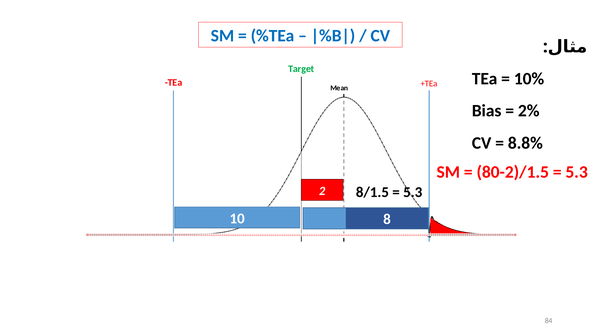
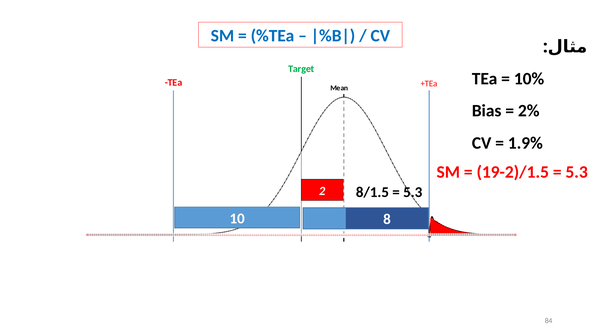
8.8%: 8.8% -> 1.9%
80-2)/1.5: 80-2)/1.5 -> 19-2)/1.5
